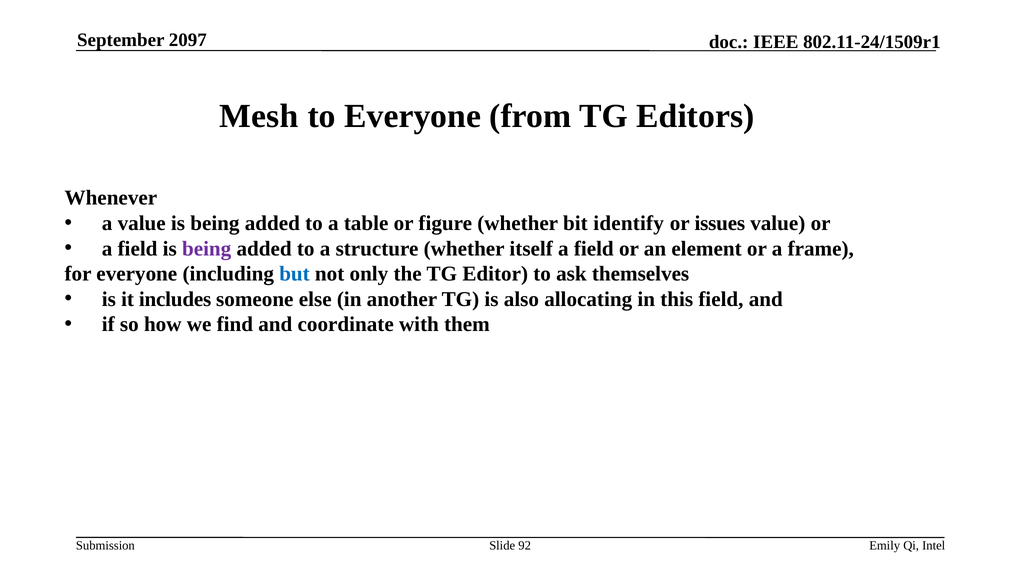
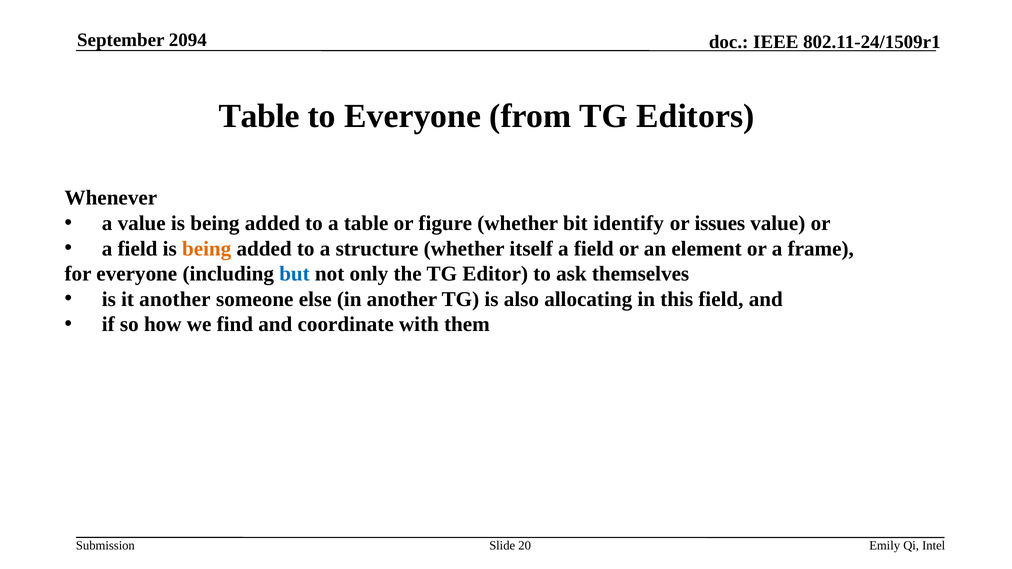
2097: 2097 -> 2094
Mesh at (259, 116): Mesh -> Table
being at (207, 249) colour: purple -> orange
it includes: includes -> another
92: 92 -> 20
